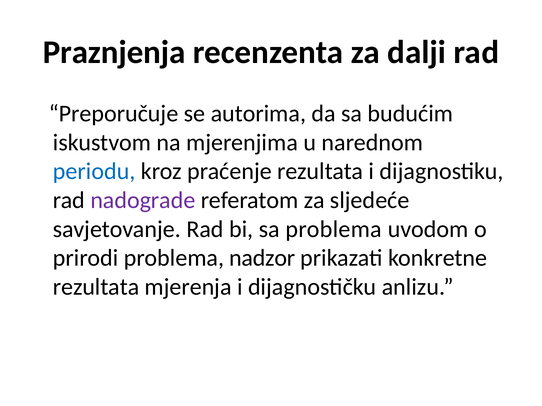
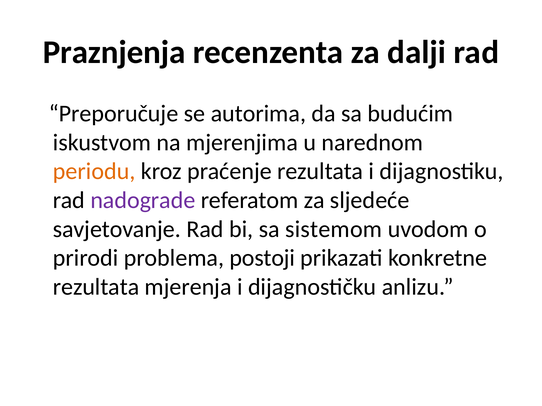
periodu colour: blue -> orange
sa problema: problema -> sistemom
nadzor: nadzor -> postoji
